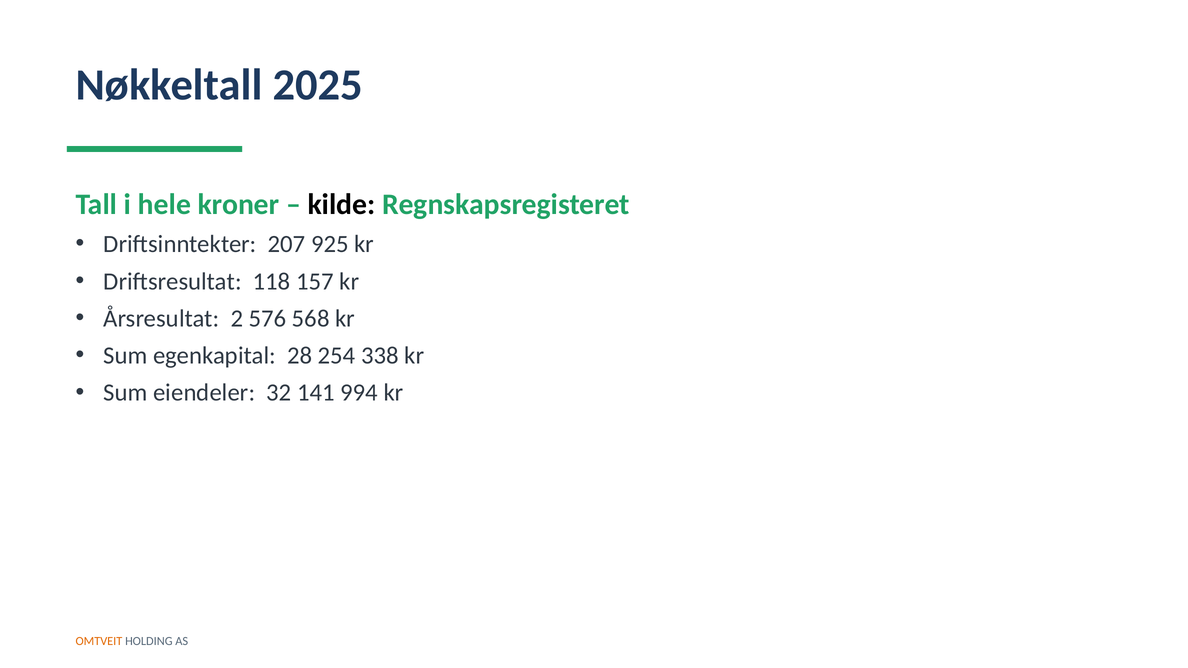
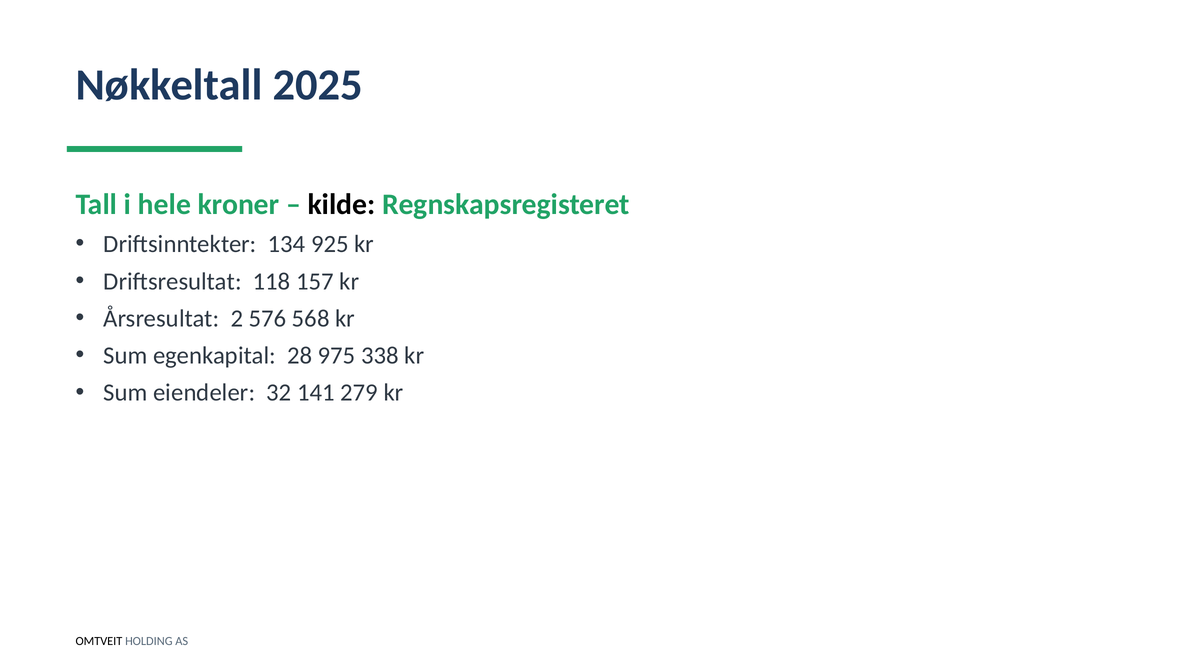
207: 207 -> 134
254: 254 -> 975
994: 994 -> 279
OMTVEIT colour: orange -> black
